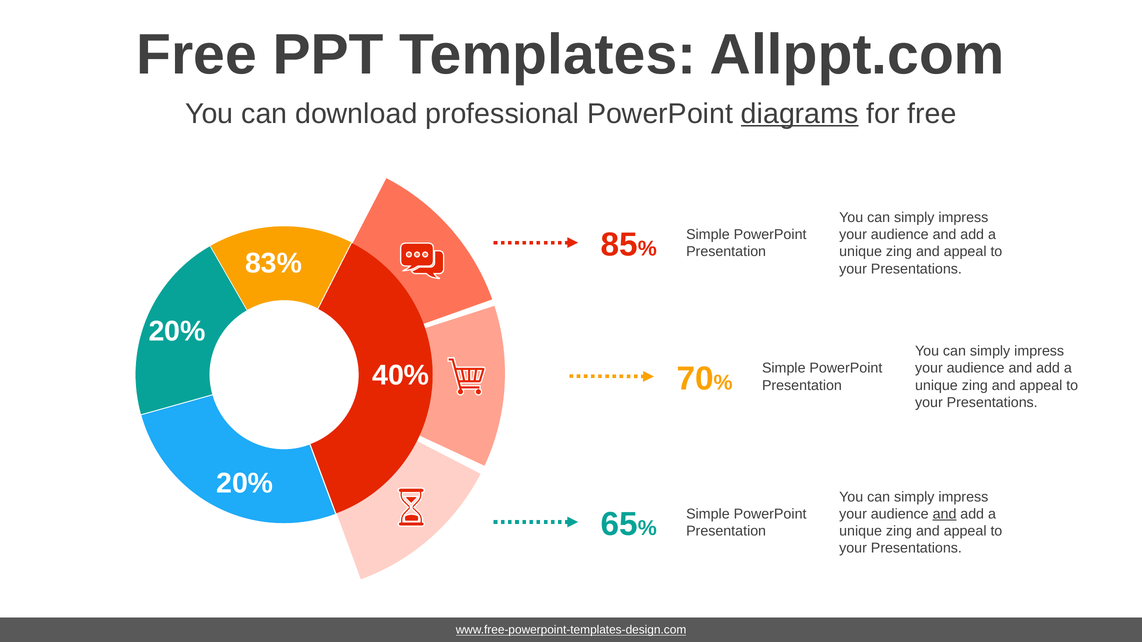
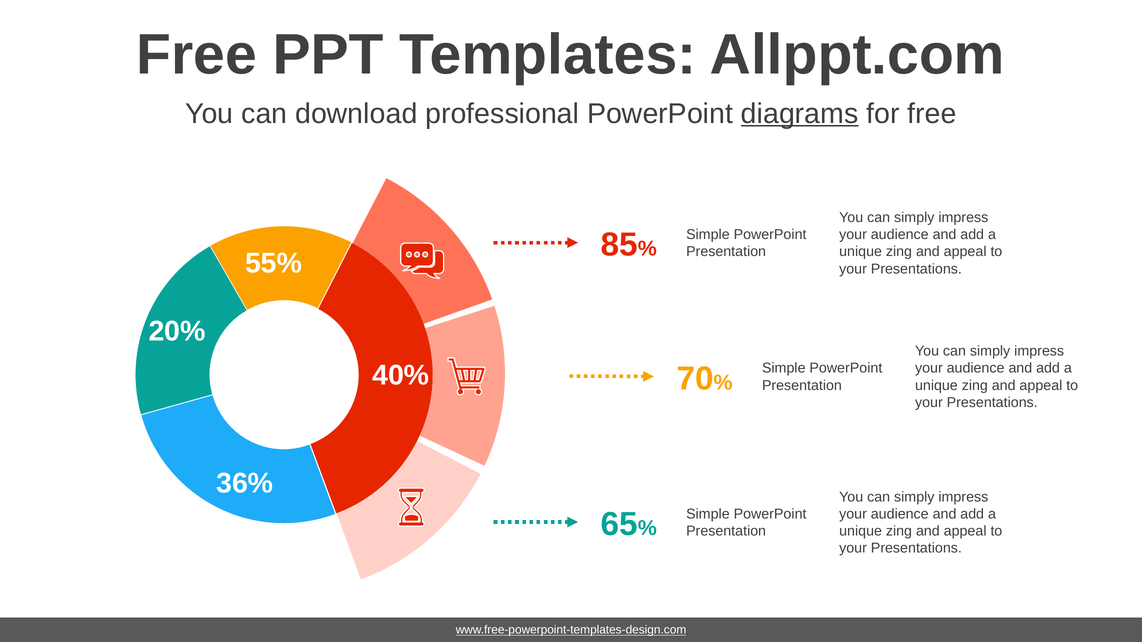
83%: 83% -> 55%
20% at (245, 483): 20% -> 36%
and at (945, 514) underline: present -> none
